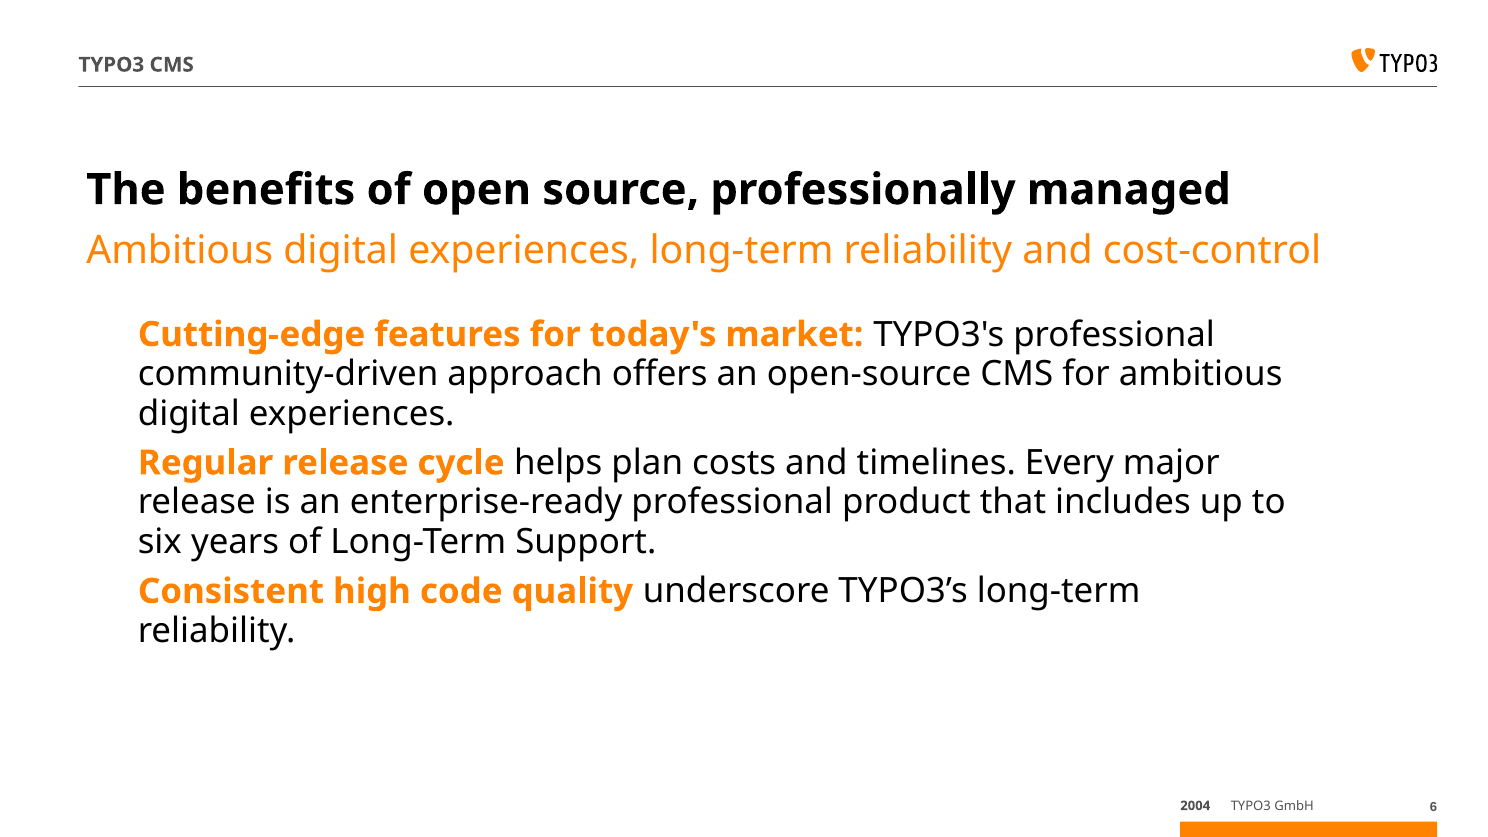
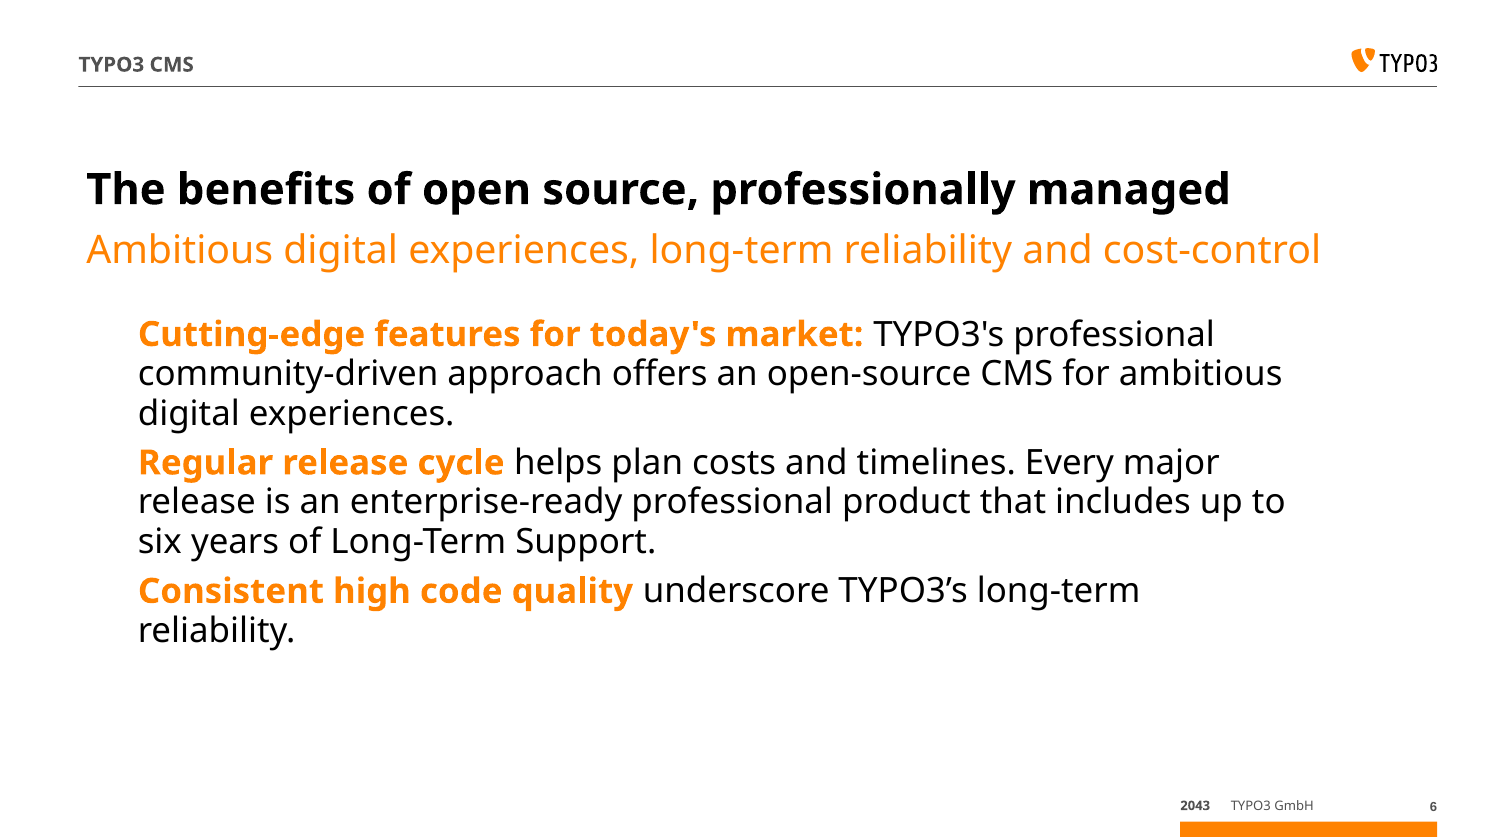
2004: 2004 -> 2043
